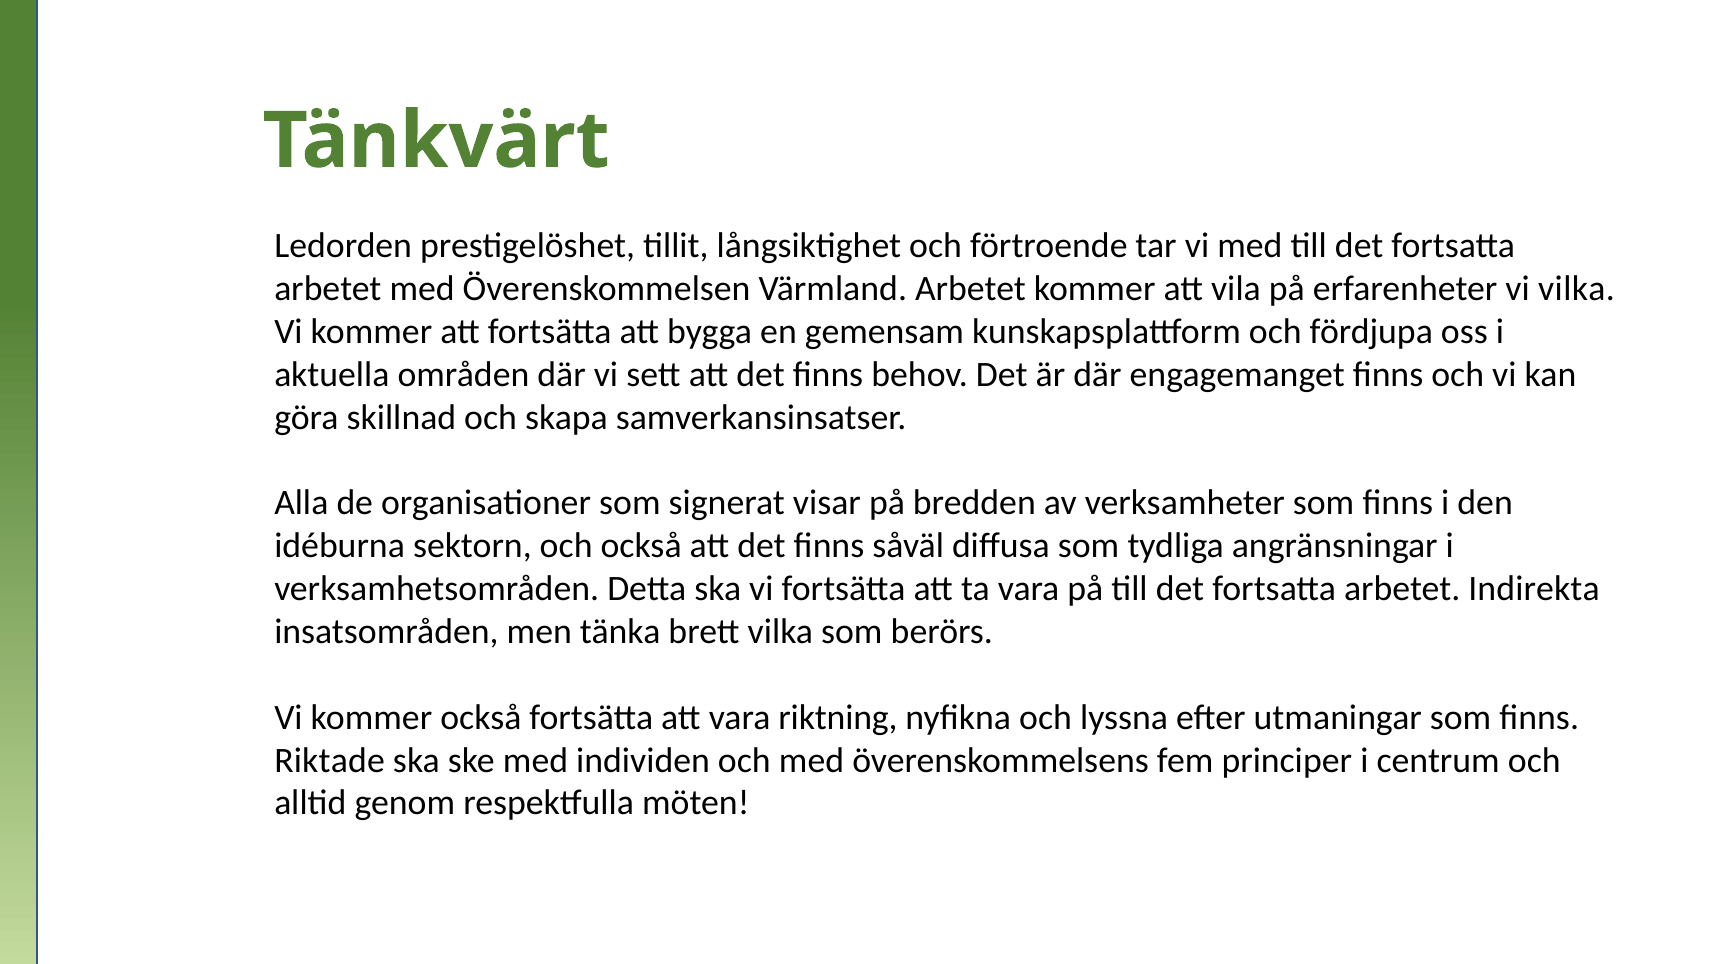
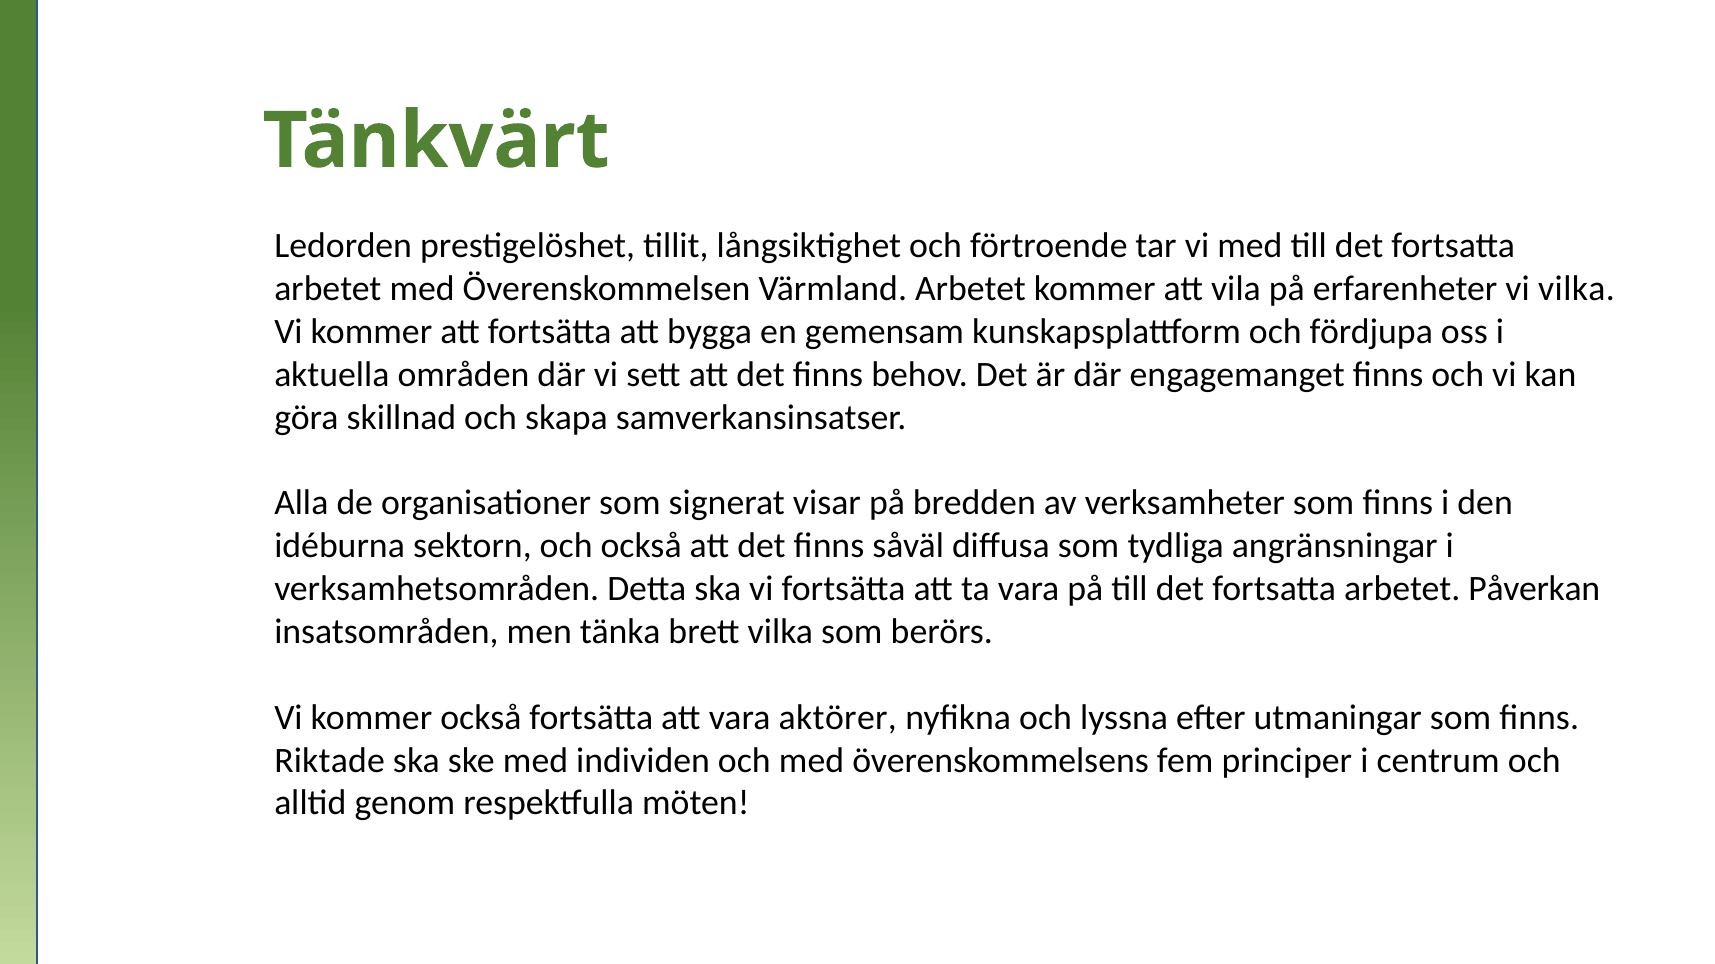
Indirekta: Indirekta -> Påverkan
riktning: riktning -> aktörer
